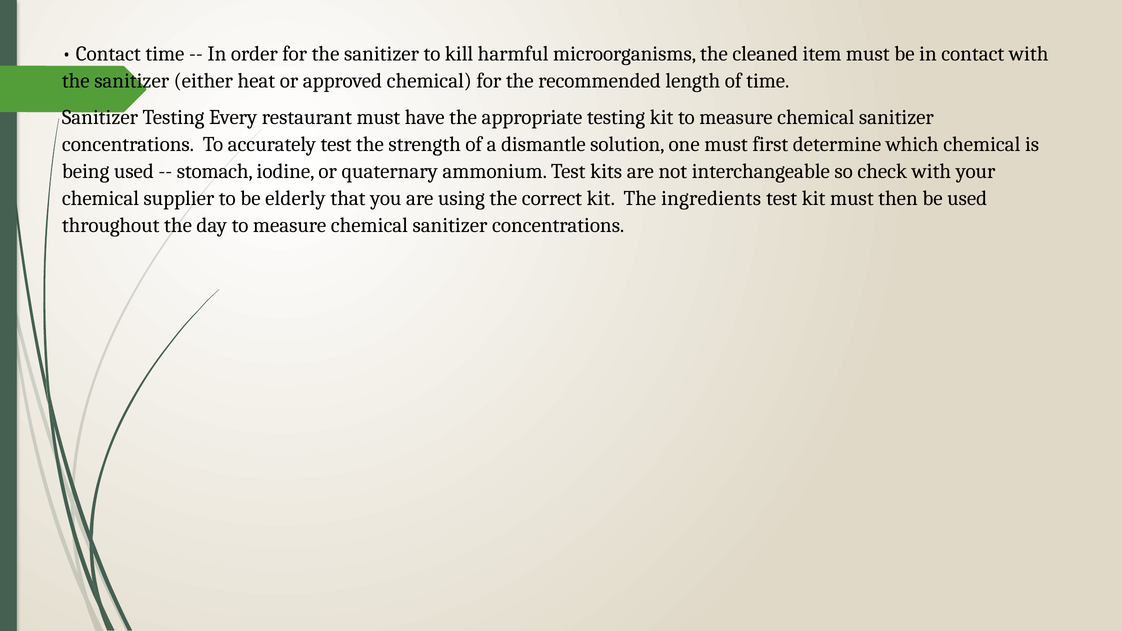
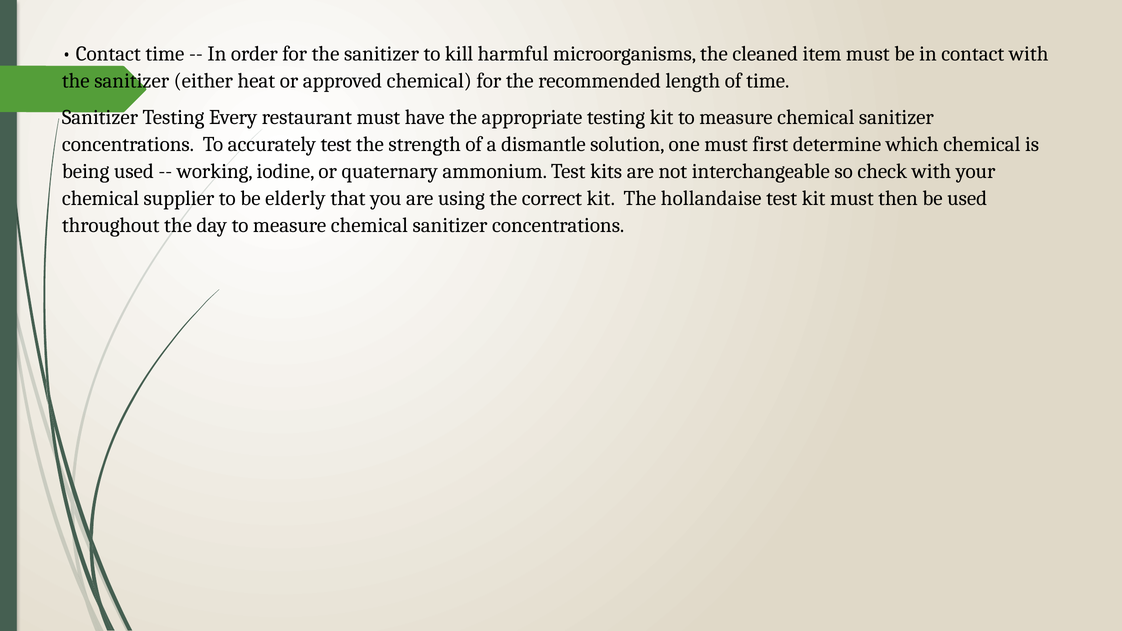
stomach: stomach -> working
ingredients: ingredients -> hollandaise
